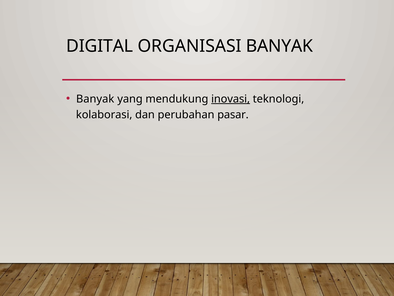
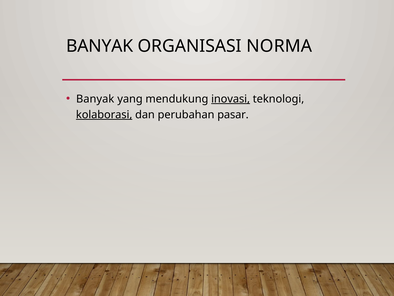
DIGITAL at (100, 46): DIGITAL -> BANYAK
ORGANISASI BANYAK: BANYAK -> NORMA
kolaborasi underline: none -> present
